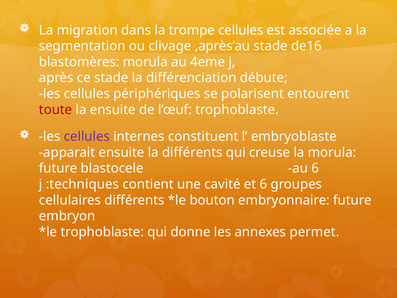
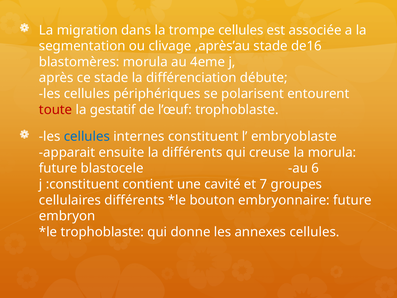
la ensuite: ensuite -> gestatif
cellules at (87, 136) colour: purple -> blue
:techniques: :techniques -> :constituent
et 6: 6 -> 7
annexes permet: permet -> cellules
